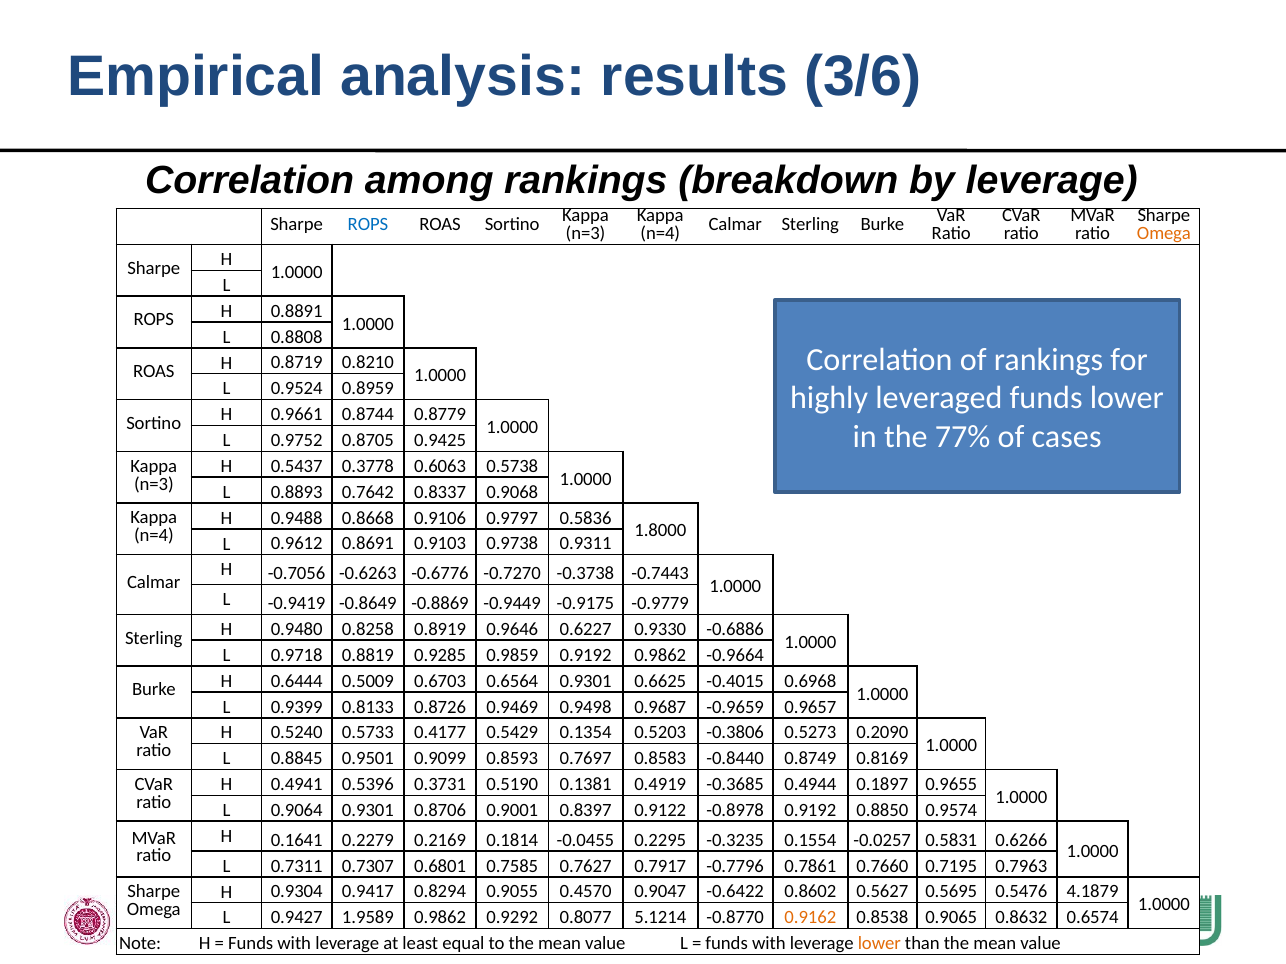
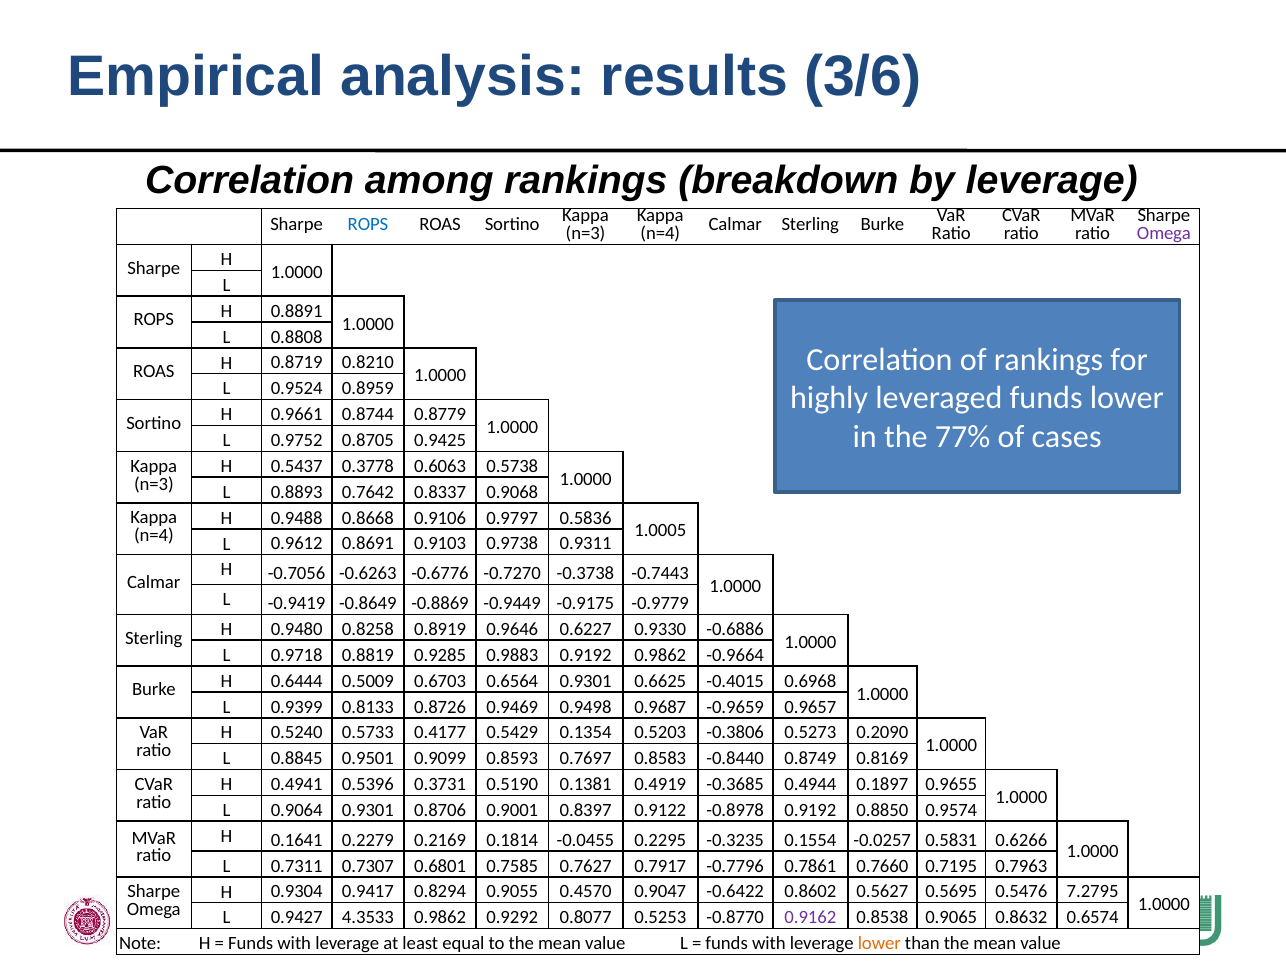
Omega at (1164, 233) colour: orange -> purple
1.8000: 1.8000 -> 1.0005
0.9859: 0.9859 -> 0.9883
4.1879: 4.1879 -> 7.2795
1.9589: 1.9589 -> 4.3533
5.1214: 5.1214 -> 0.5253
0.9162 colour: orange -> purple
